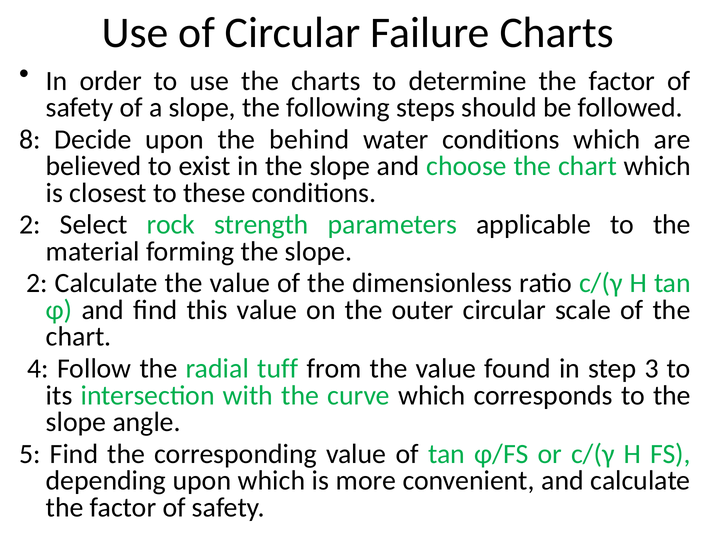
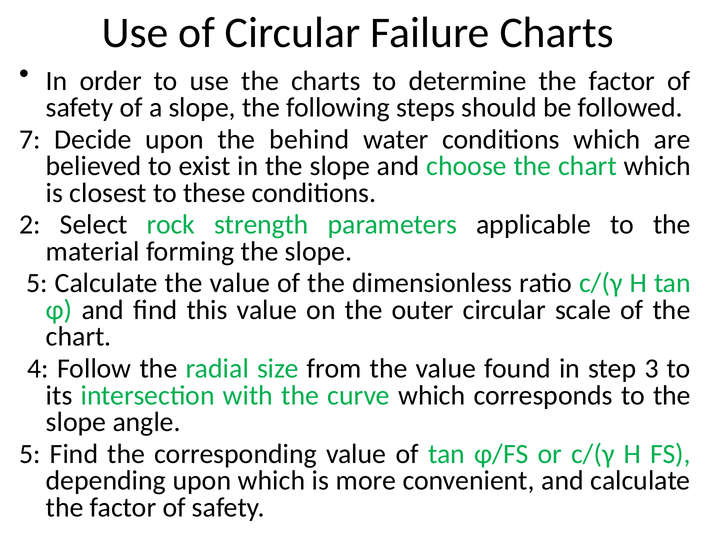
8: 8 -> 7
2 at (37, 283): 2 -> 5
tuff: tuff -> size
